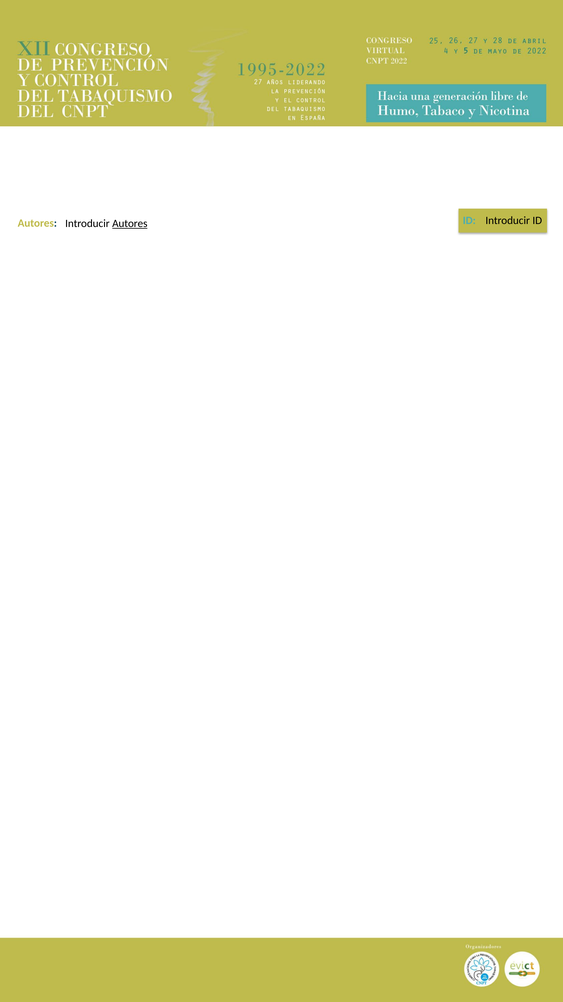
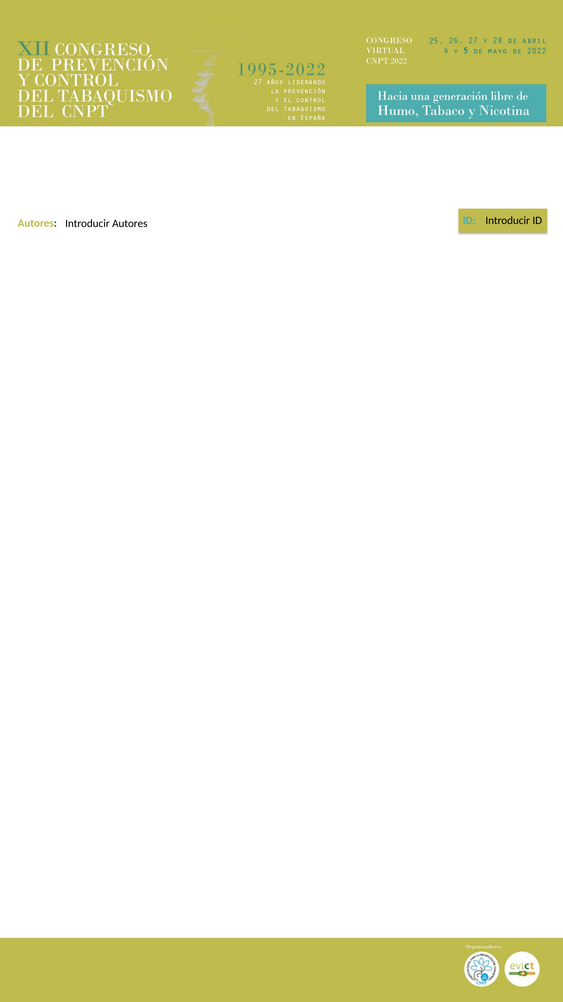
Autores at (130, 223) underline: present -> none
